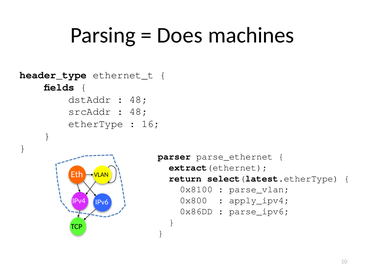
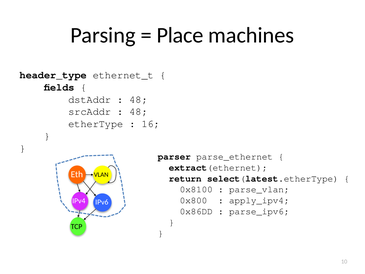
Does: Does -> Place
